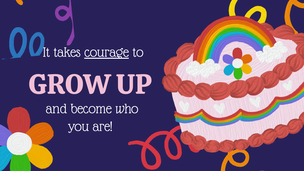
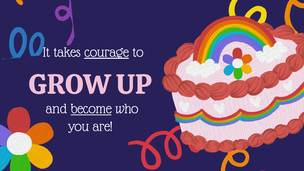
become underline: none -> present
